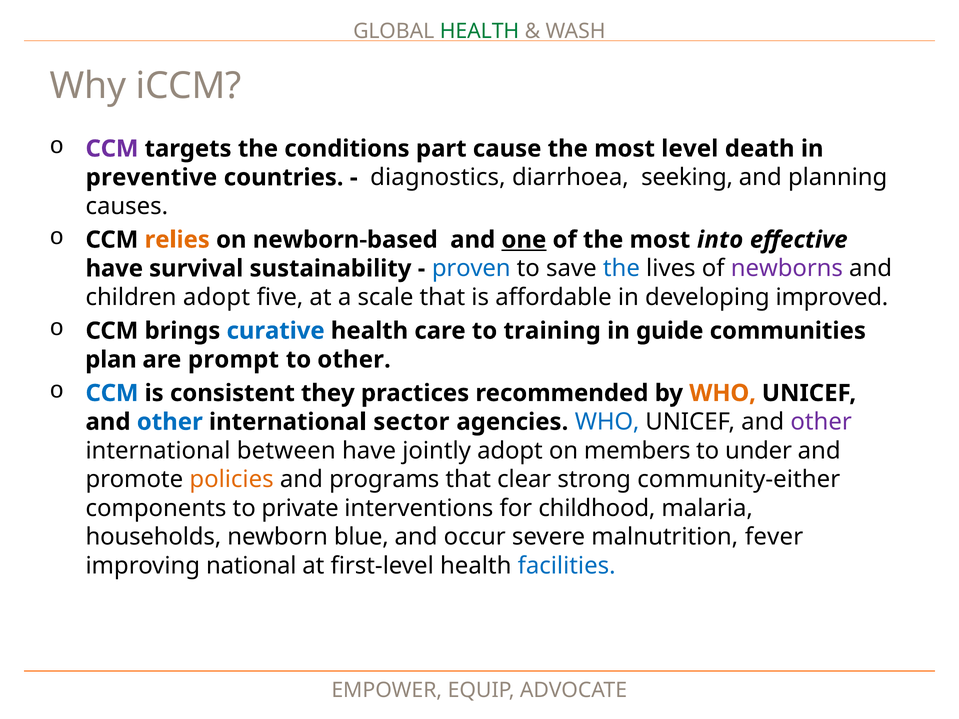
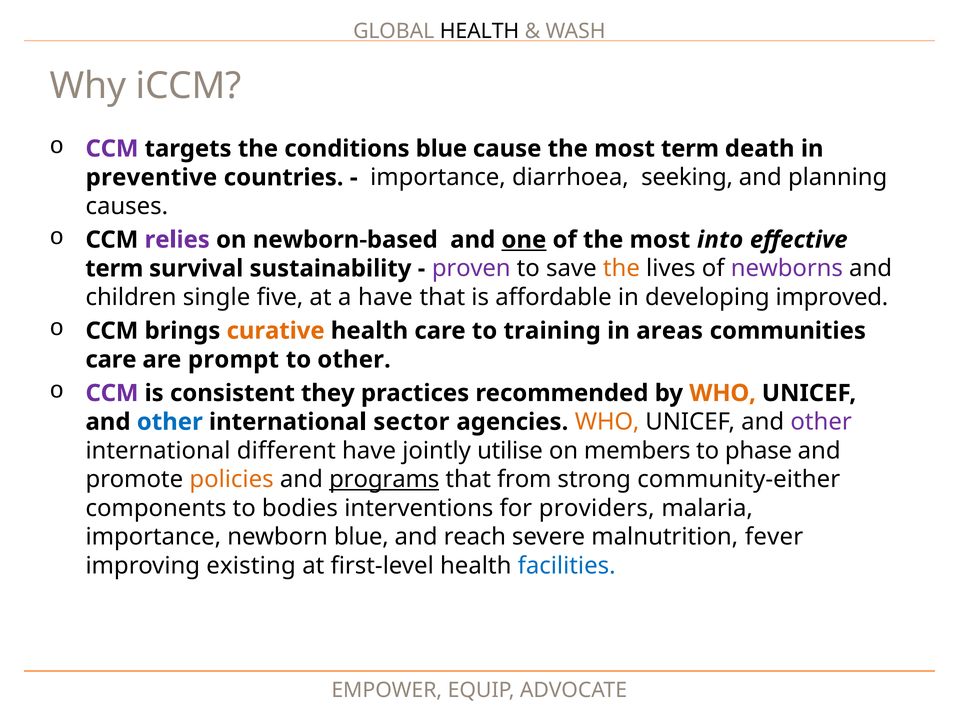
HEALTH at (480, 31) colour: green -> black
conditions part: part -> blue
most level: level -> term
diagnostics at (438, 178): diagnostics -> importance
relies colour: orange -> purple
have at (114, 269): have -> term
proven colour: blue -> purple
the at (621, 269) colour: blue -> orange
children adopt: adopt -> single
a scale: scale -> have
curative colour: blue -> orange
guide: guide -> areas
plan at (111, 360): plan -> care
CCM at (112, 393) colour: blue -> purple
WHO at (607, 422) colour: blue -> orange
between: between -> different
jointly adopt: adopt -> utilise
under: under -> phase
programs underline: none -> present
clear: clear -> from
private: private -> bodies
childhood: childhood -> providers
households at (153, 537): households -> importance
occur: occur -> reach
national: national -> existing
